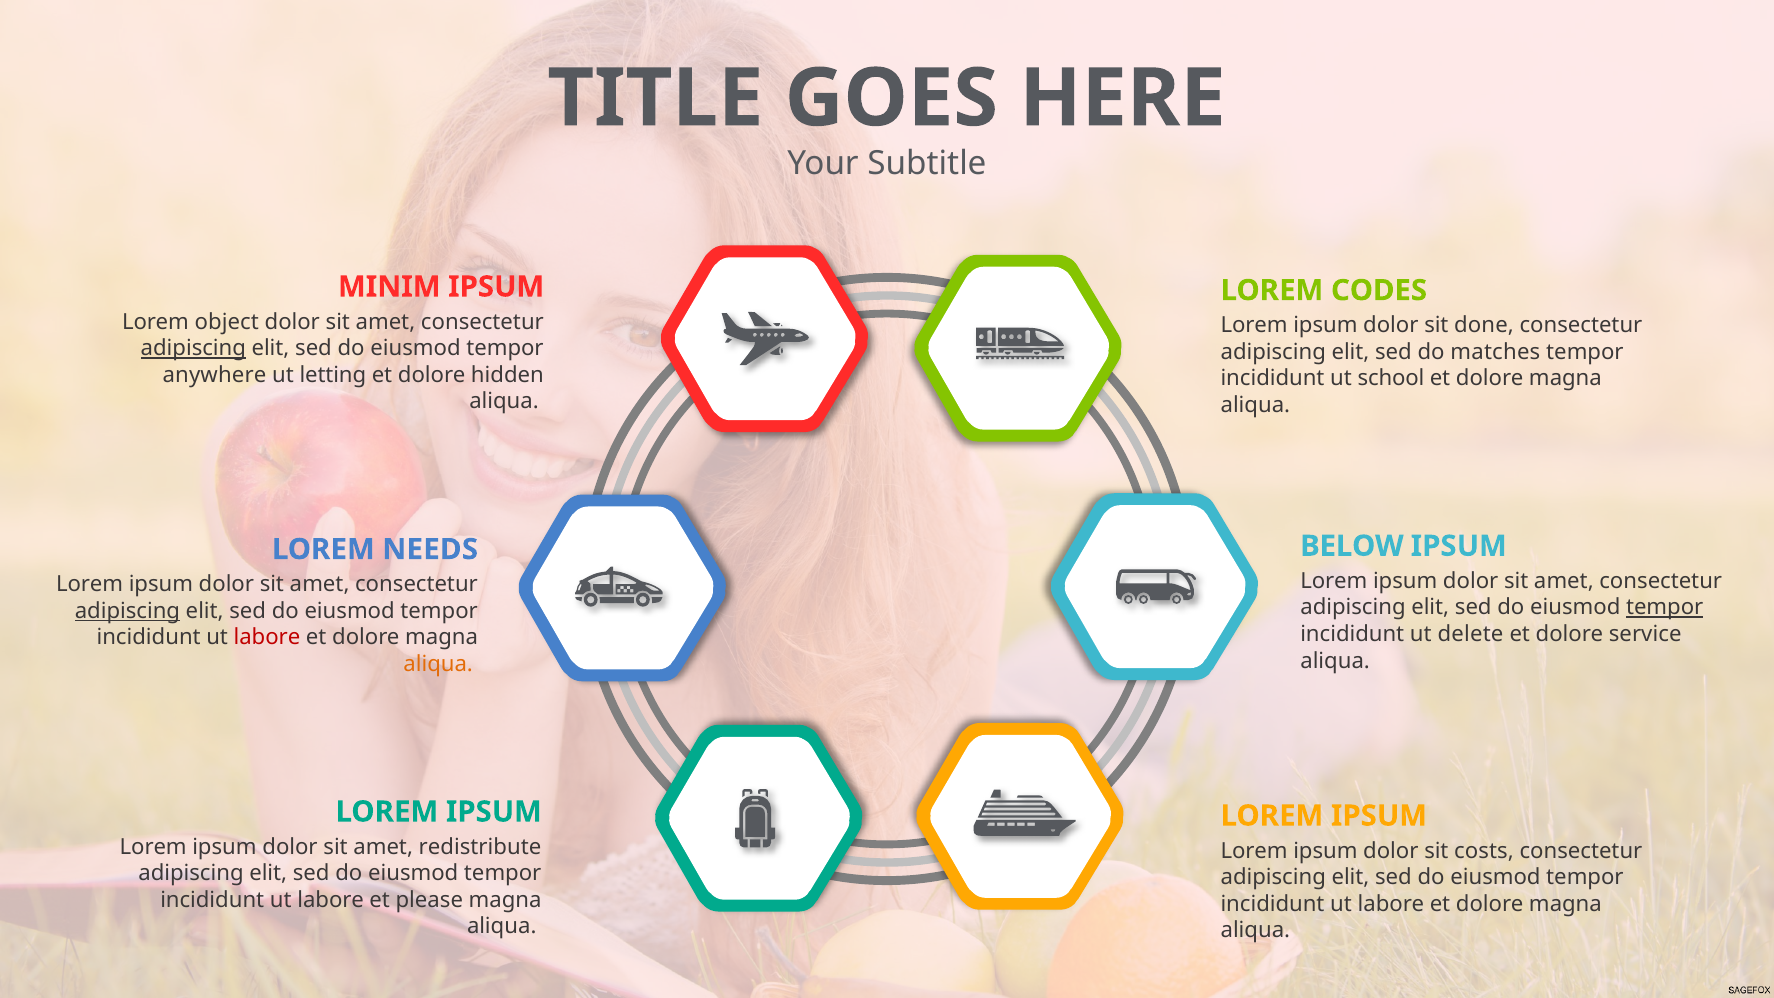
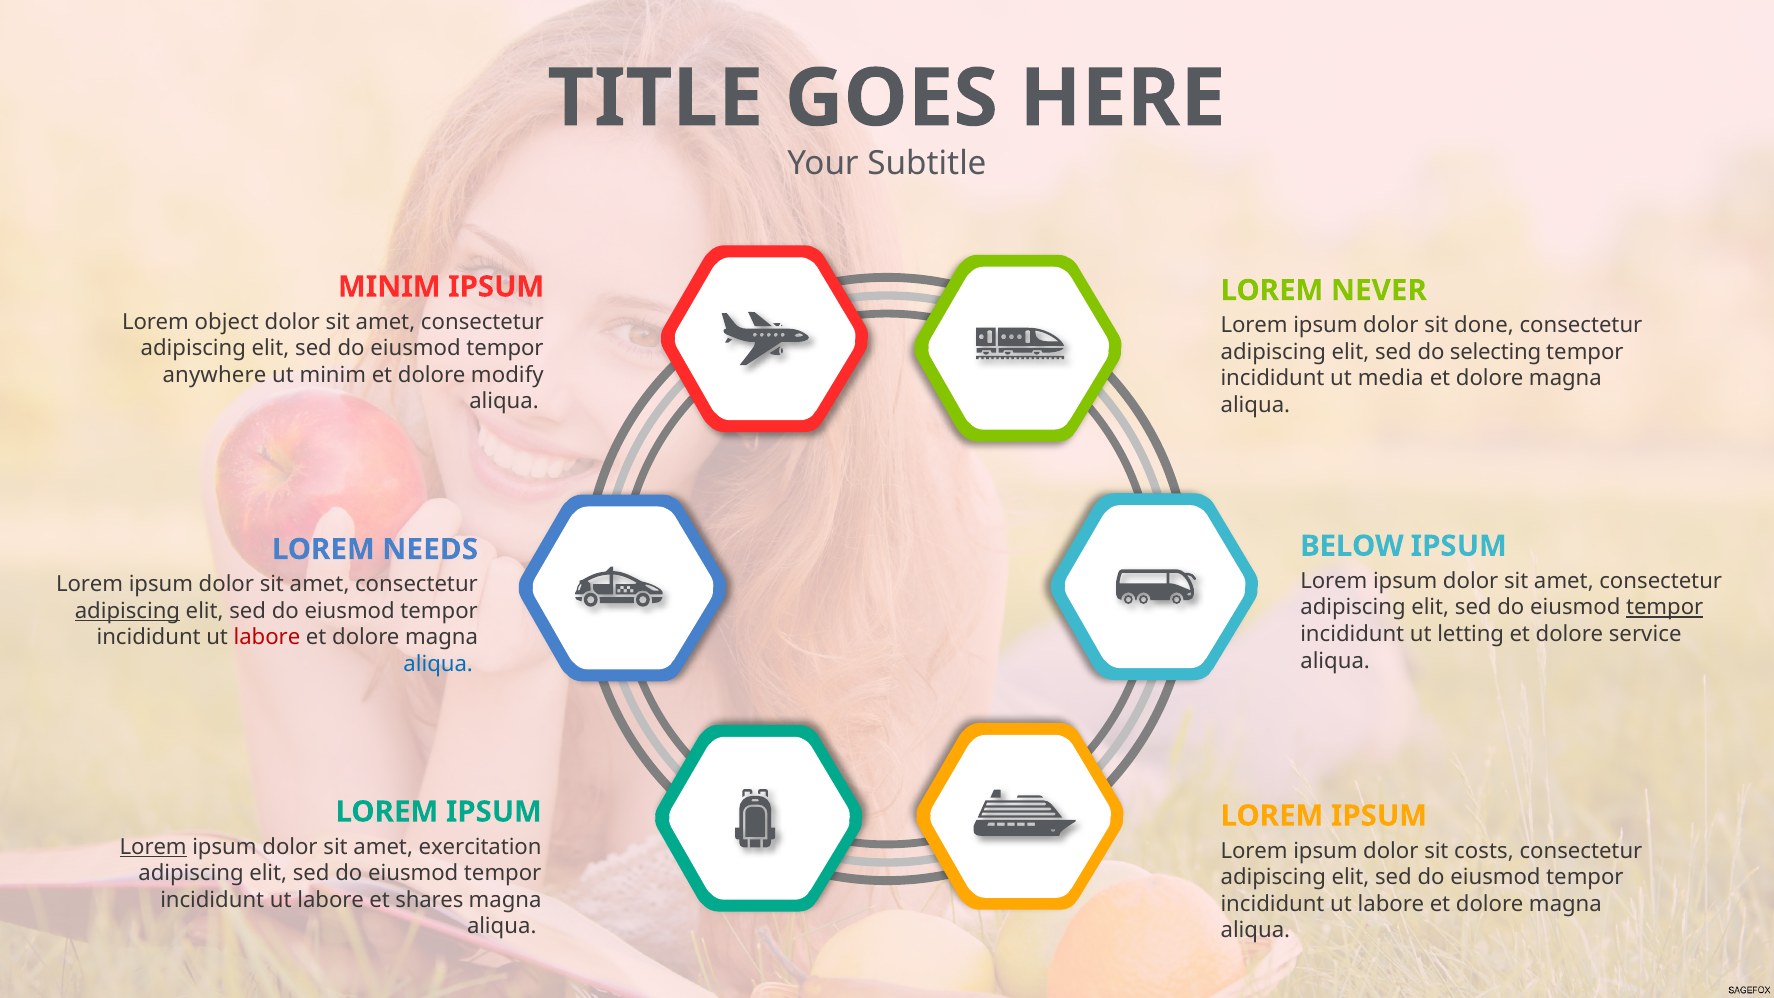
CODES: CODES -> NEVER
adipiscing at (193, 348) underline: present -> none
matches: matches -> selecting
ut letting: letting -> minim
hidden: hidden -> modify
school: school -> media
delete: delete -> letting
aliqua at (438, 664) colour: orange -> blue
Lorem at (153, 847) underline: none -> present
redistribute: redistribute -> exercitation
please: please -> shares
